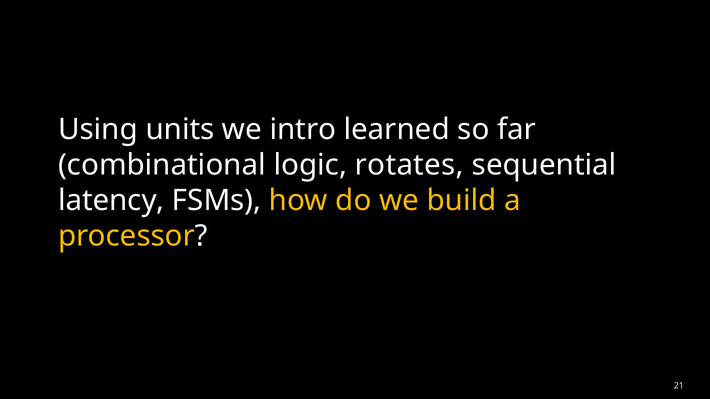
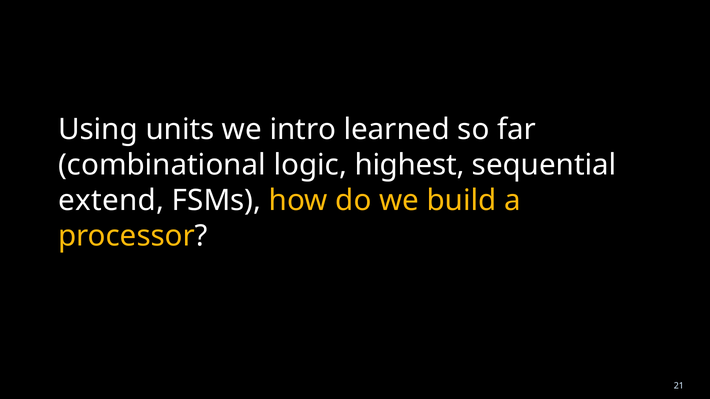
rotates: rotates -> highest
latency: latency -> extend
